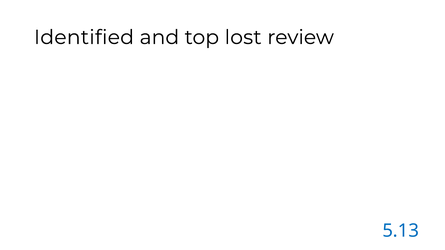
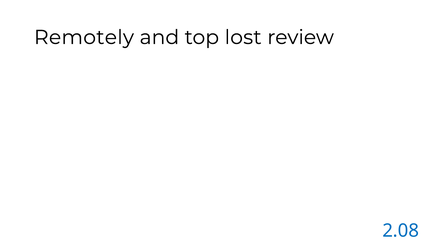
Identified: Identified -> Remotely
5.13: 5.13 -> 2.08
